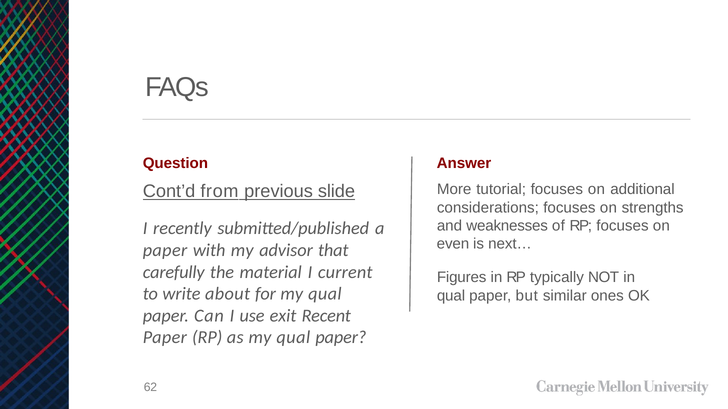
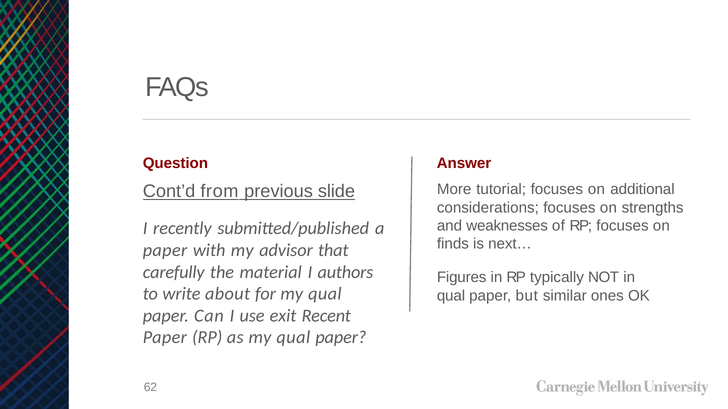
even: even -> finds
current: current -> authors
